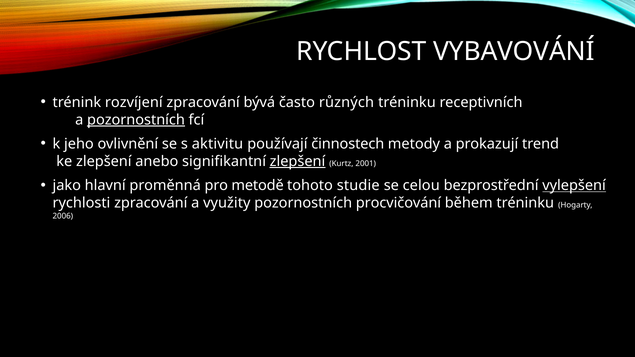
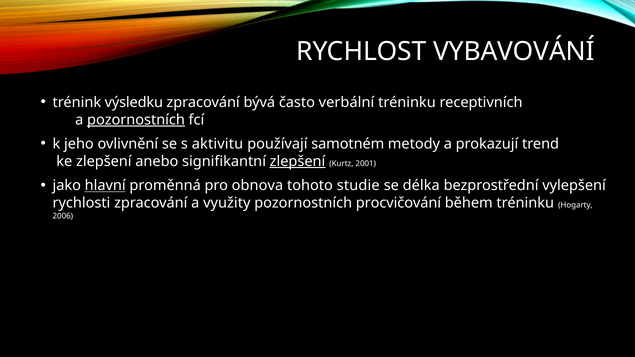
rozvíjení: rozvíjení -> výsledku
různých: různých -> verbální
činnostech: činnostech -> samotném
hlavní underline: none -> present
metodě: metodě -> obnova
celou: celou -> délka
vylepšení underline: present -> none
